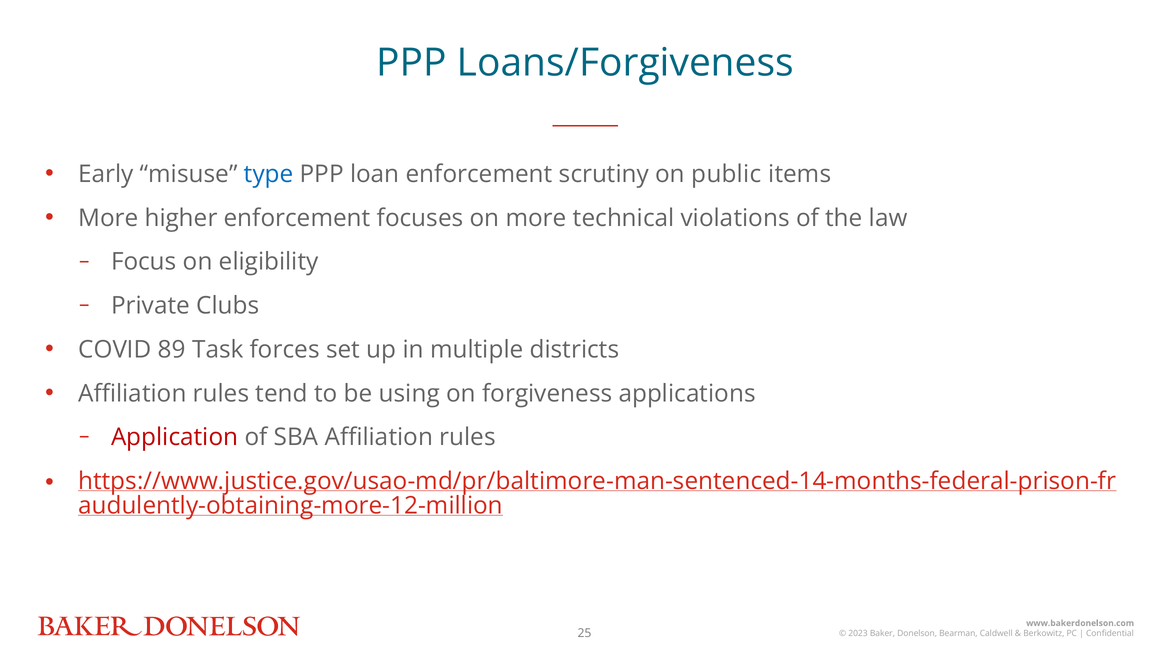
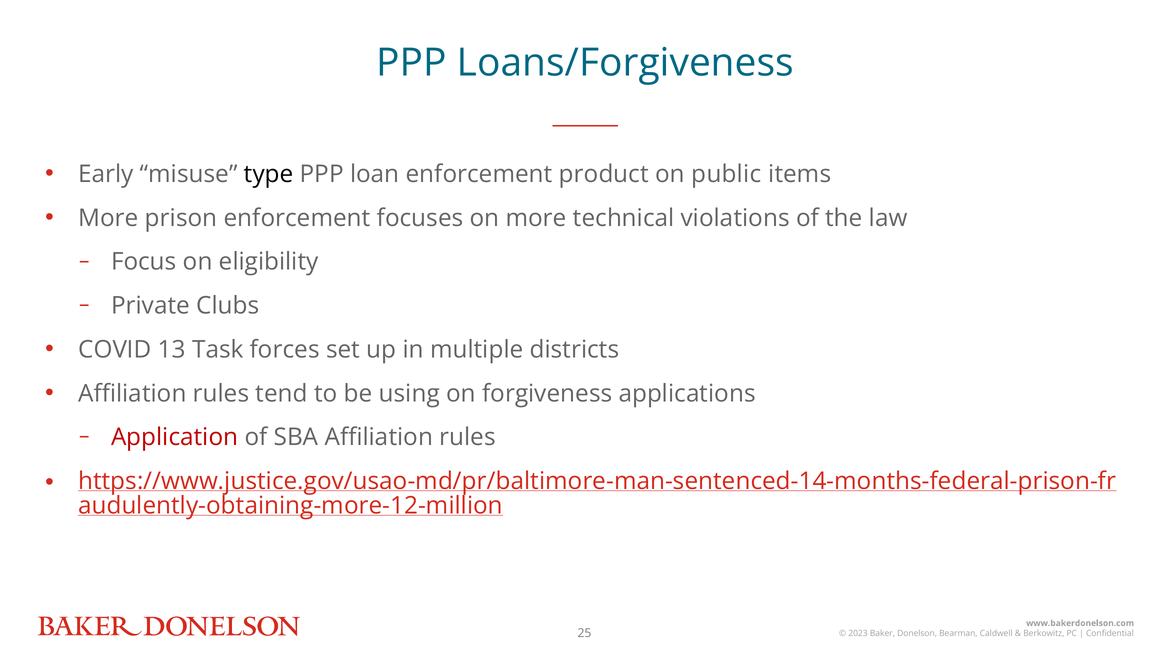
type colour: blue -> black
scrutiny: scrutiny -> product
higher: higher -> prison
89: 89 -> 13
